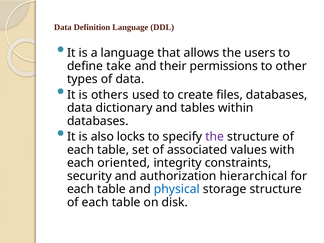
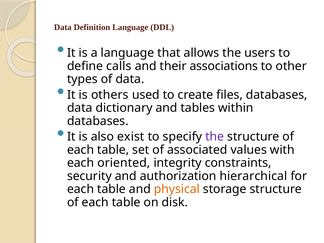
take: take -> calls
permissions: permissions -> associations
locks: locks -> exist
physical colour: blue -> orange
